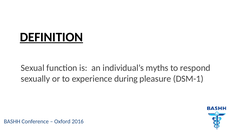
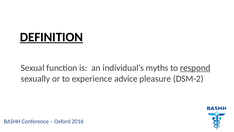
respond underline: none -> present
during: during -> advice
DSM-1: DSM-1 -> DSM-2
